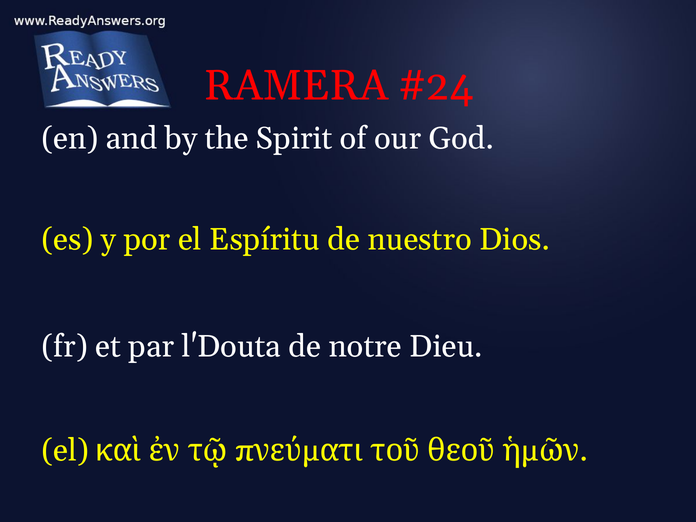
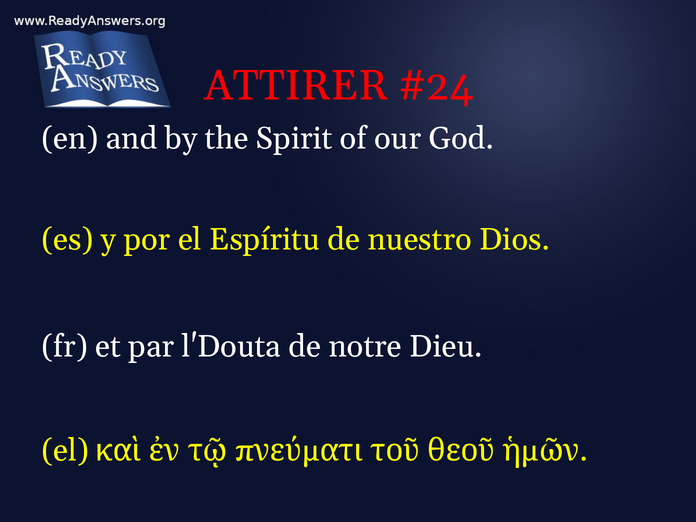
RAMERA: RAMERA -> ATTIRER
